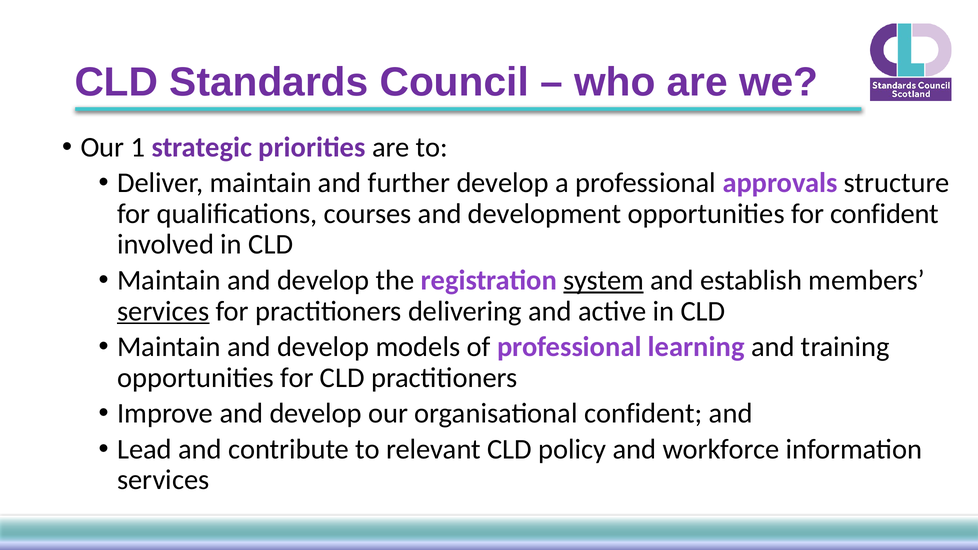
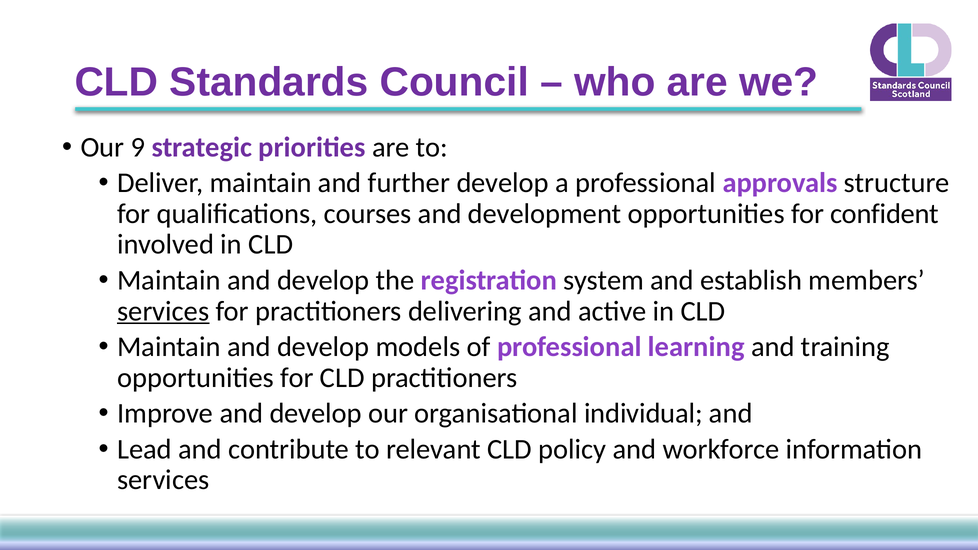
1: 1 -> 9
system underline: present -> none
organisational confident: confident -> individual
